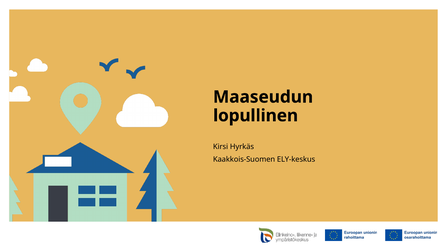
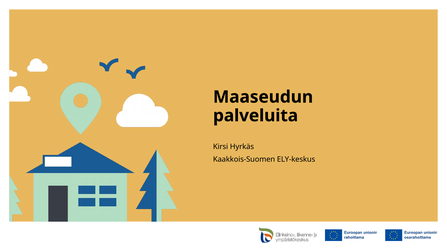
lopullinen: lopullinen -> palveluita
